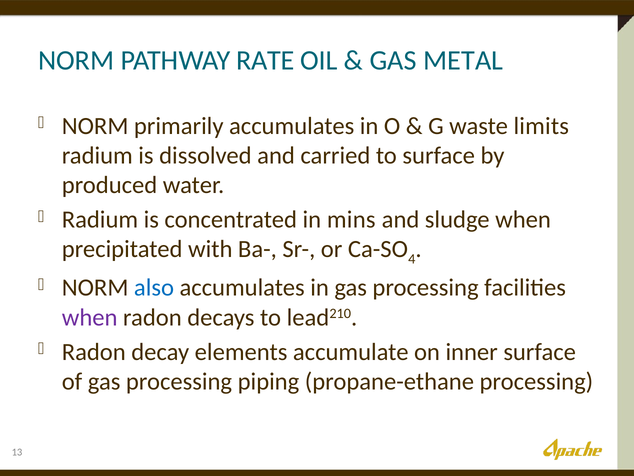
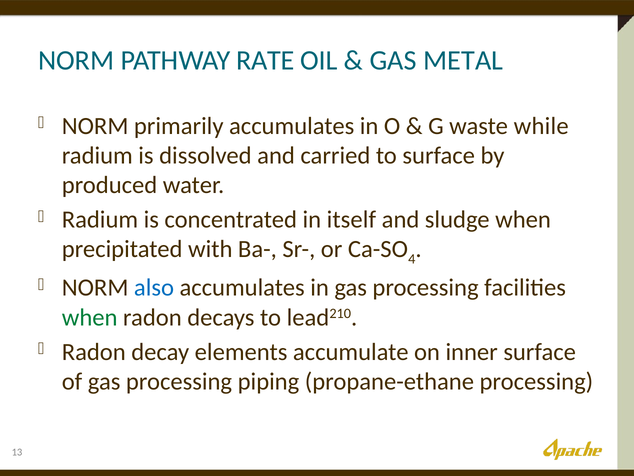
limits: limits -> while
mins: mins -> itself
when at (90, 317) colour: purple -> green
